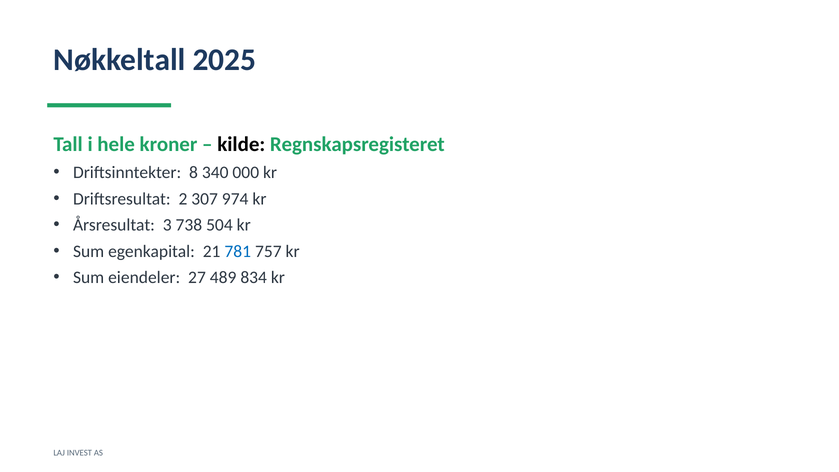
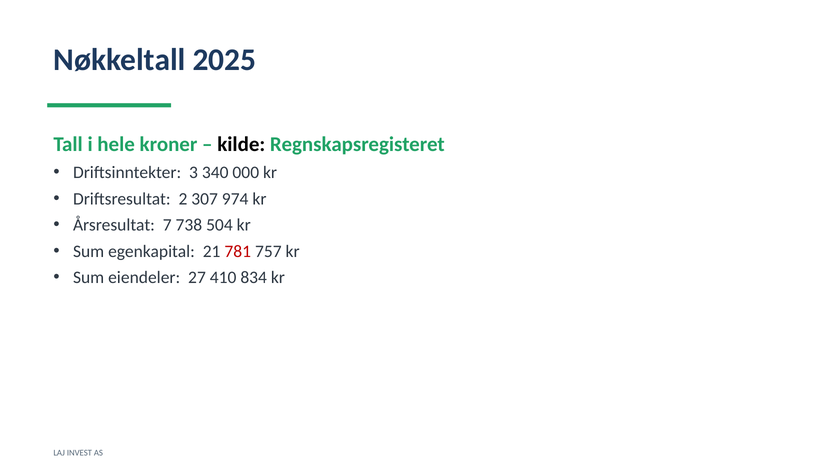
8: 8 -> 3
3: 3 -> 7
781 colour: blue -> red
489: 489 -> 410
